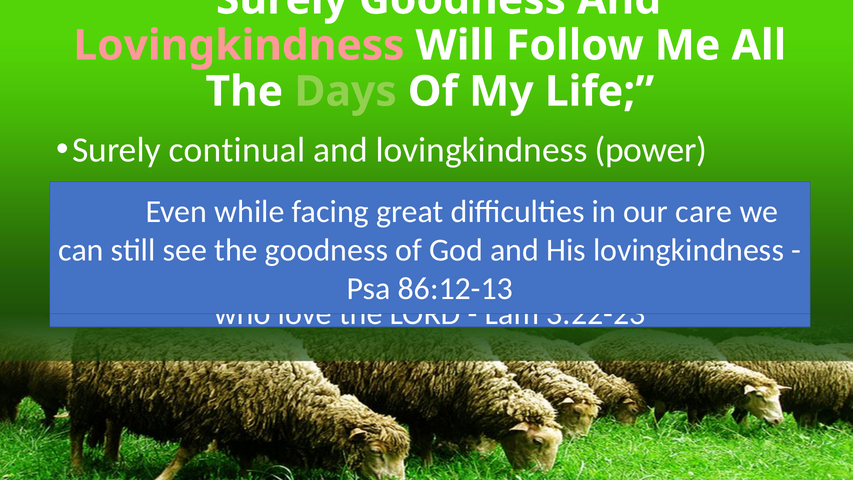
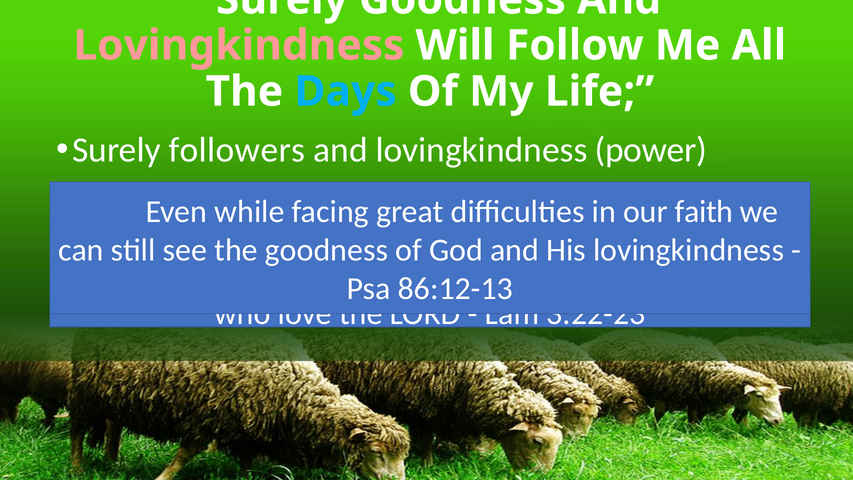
Days at (346, 92) colour: light green -> light blue
Surely continual: continual -> followers
care: care -> faith
